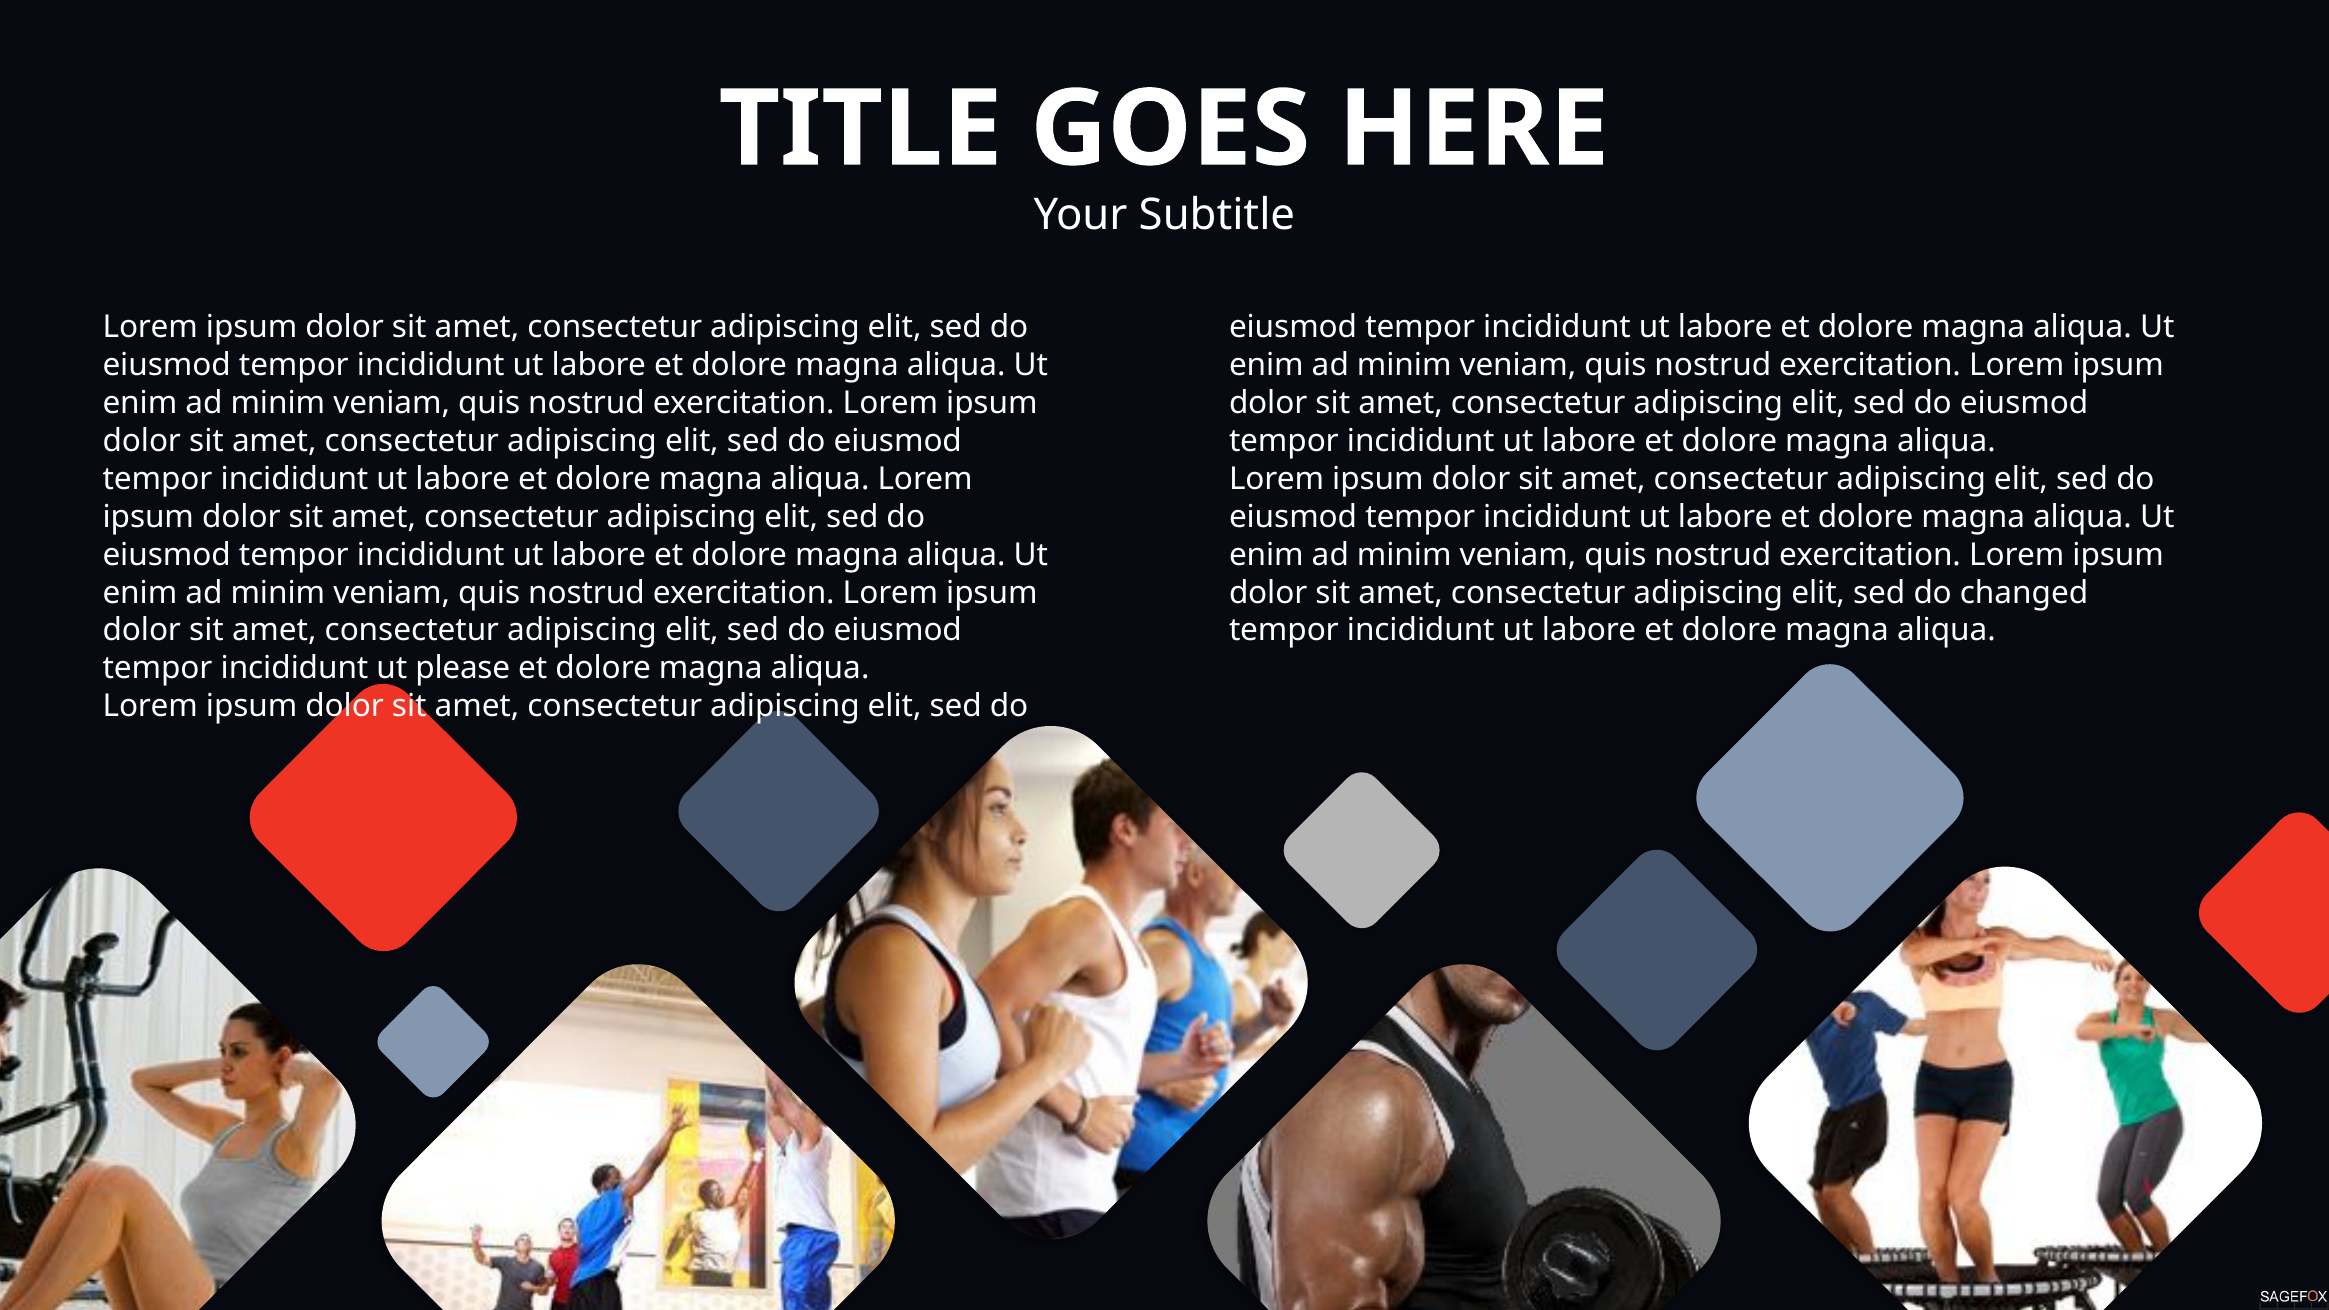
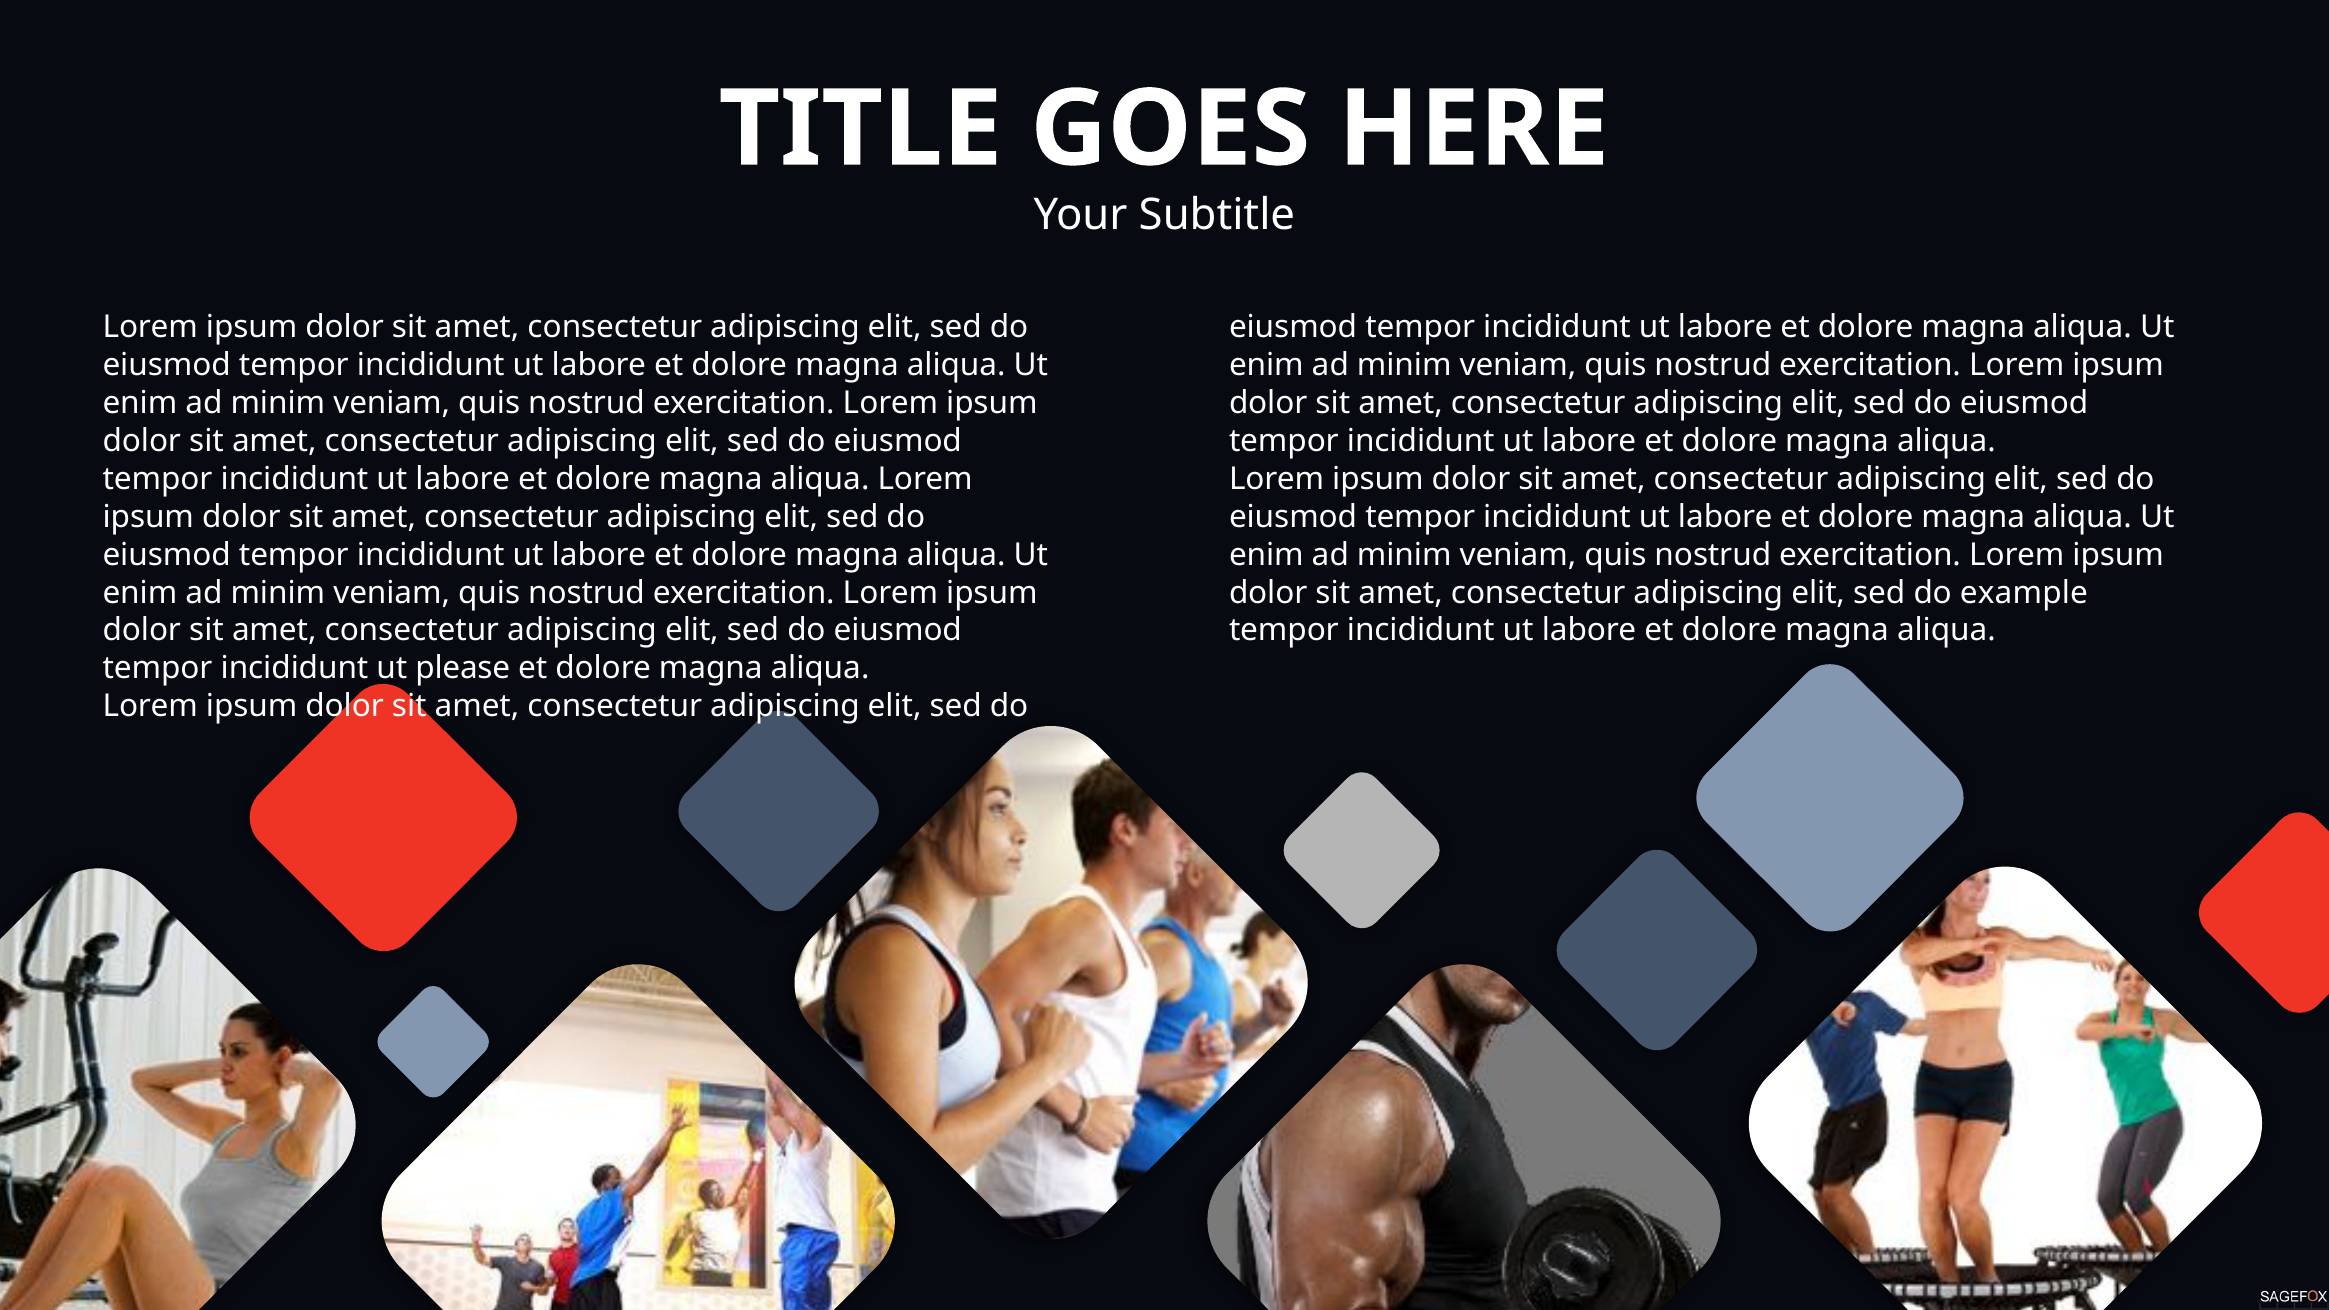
changed: changed -> example
